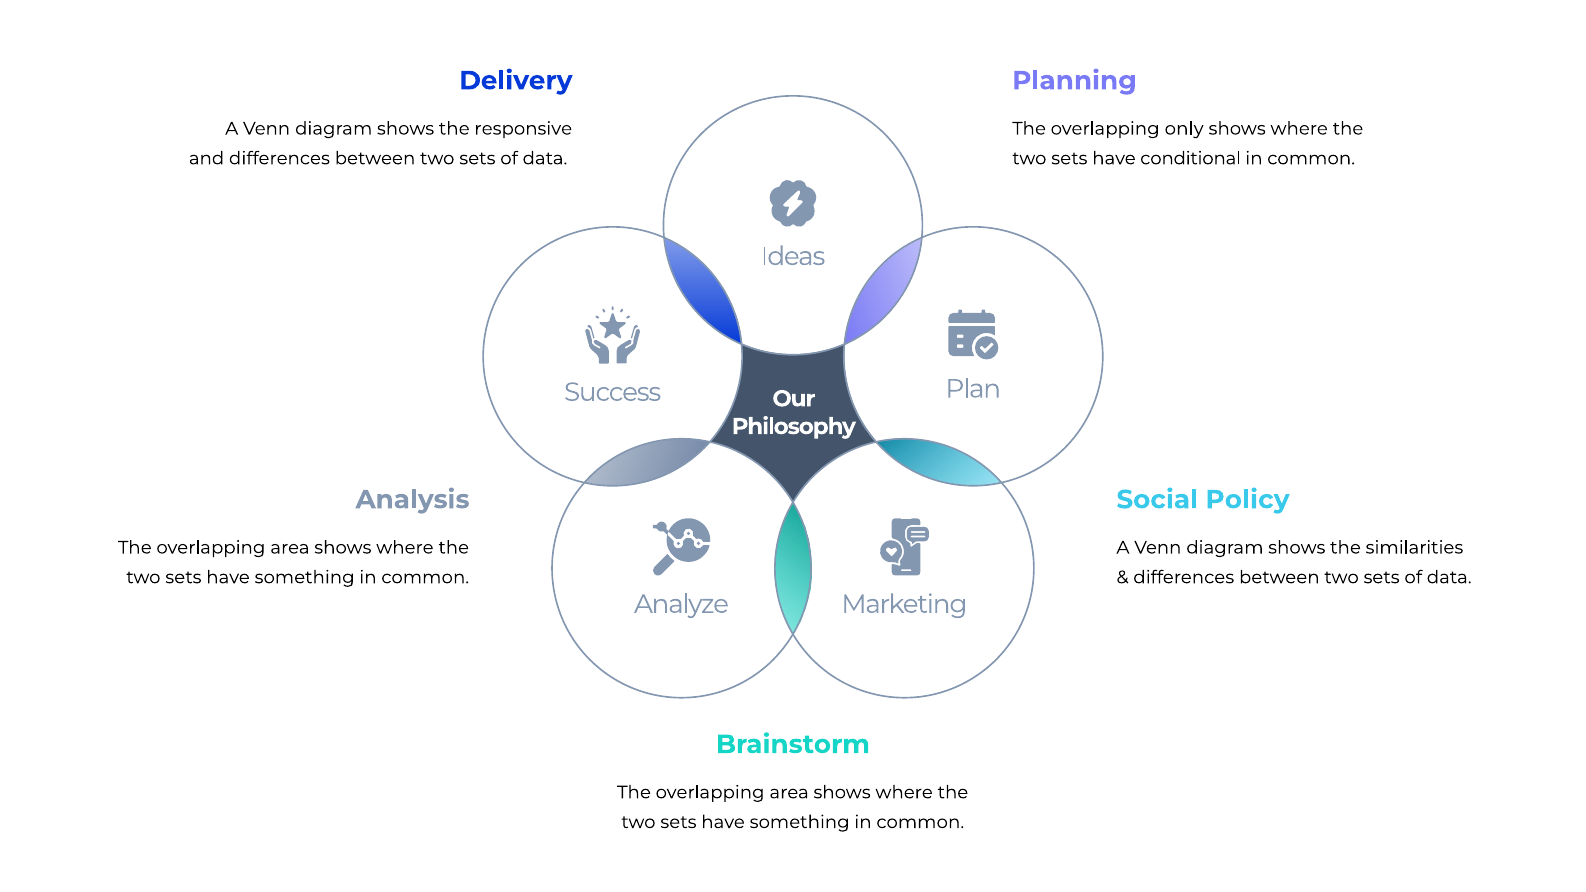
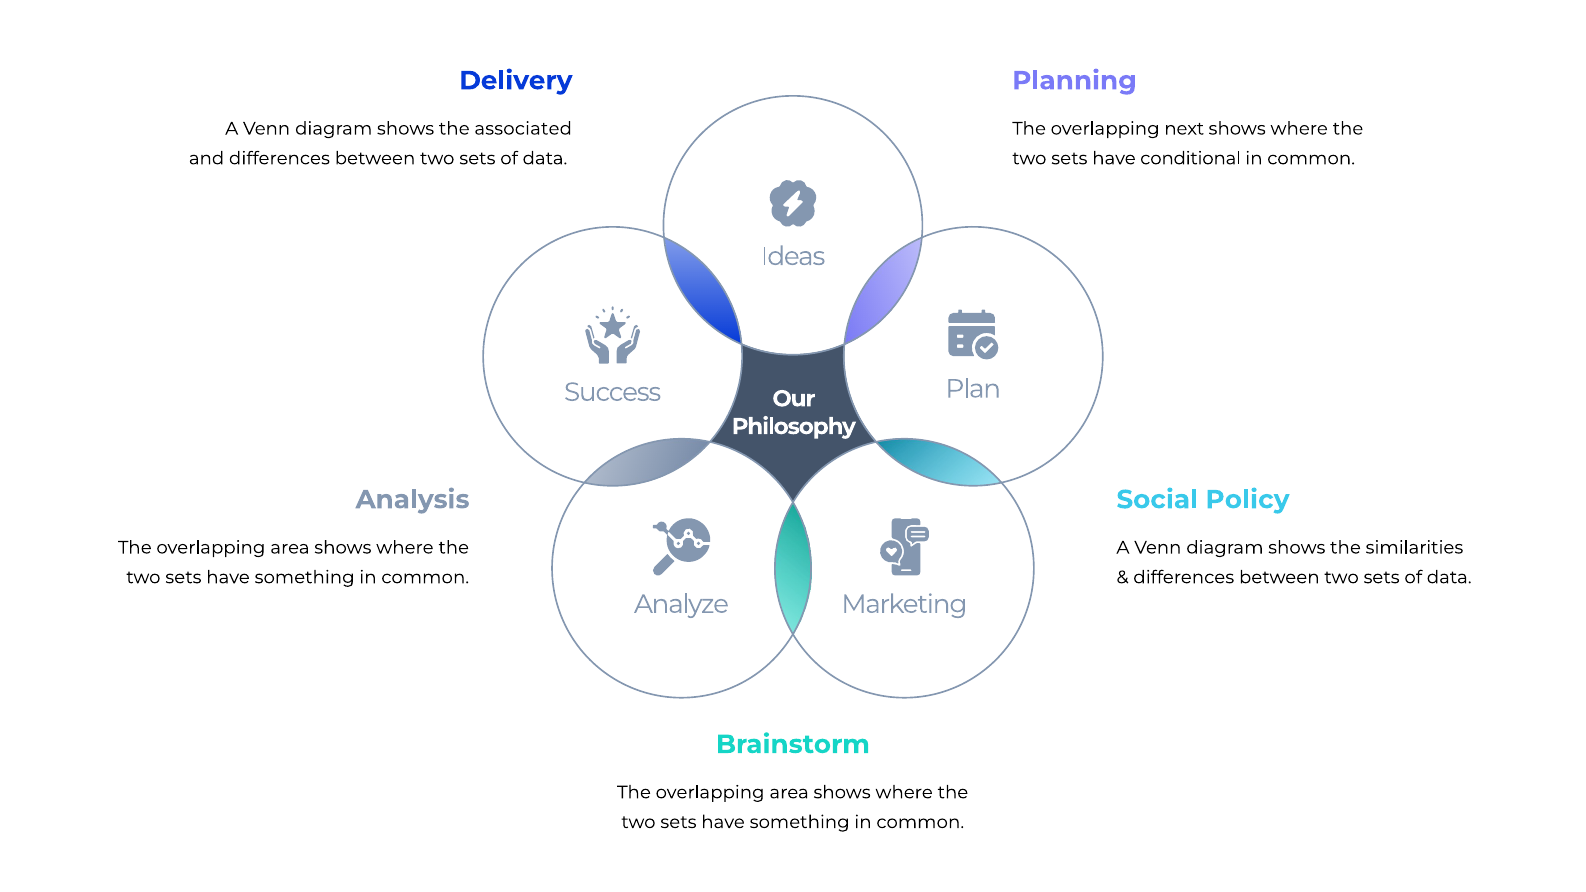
responsive: responsive -> associated
only: only -> next
